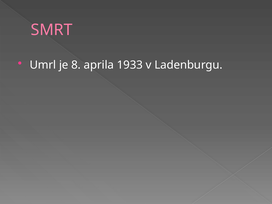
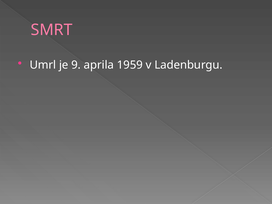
8: 8 -> 9
1933: 1933 -> 1959
